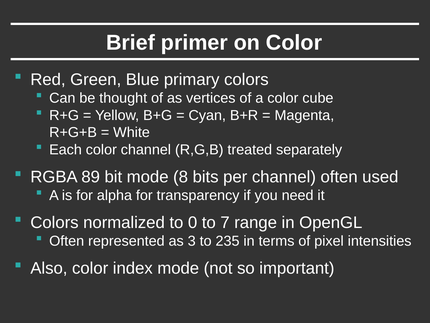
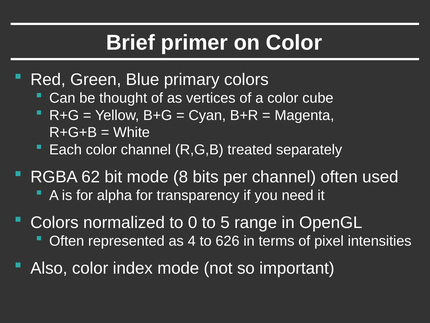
89: 89 -> 62
7: 7 -> 5
3: 3 -> 4
235: 235 -> 626
